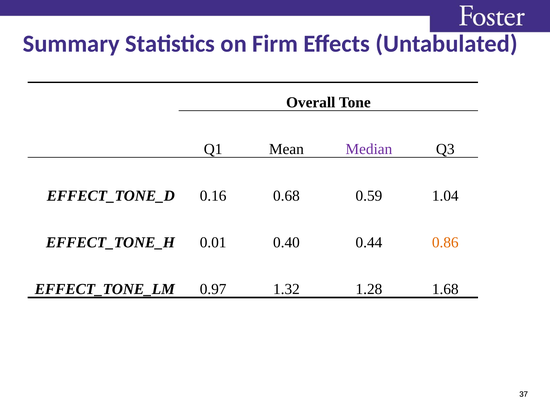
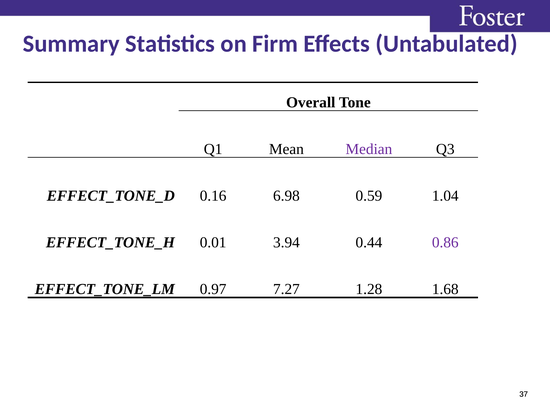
0.68: 0.68 -> 6.98
0.40: 0.40 -> 3.94
0.86 colour: orange -> purple
1.32: 1.32 -> 7.27
